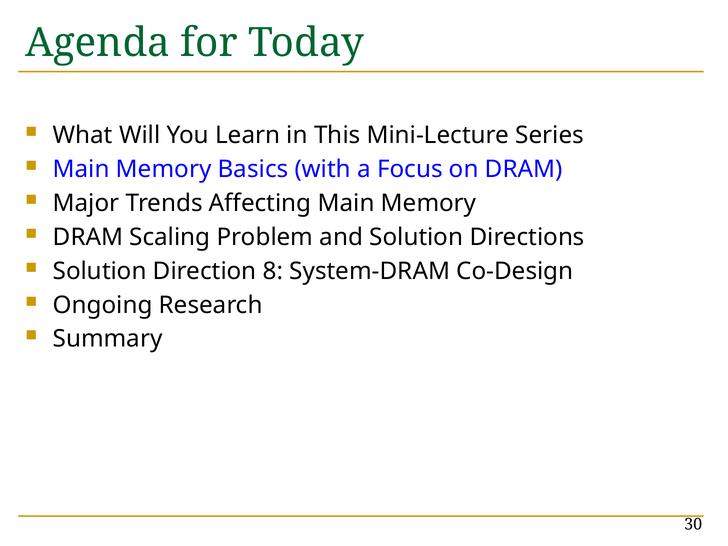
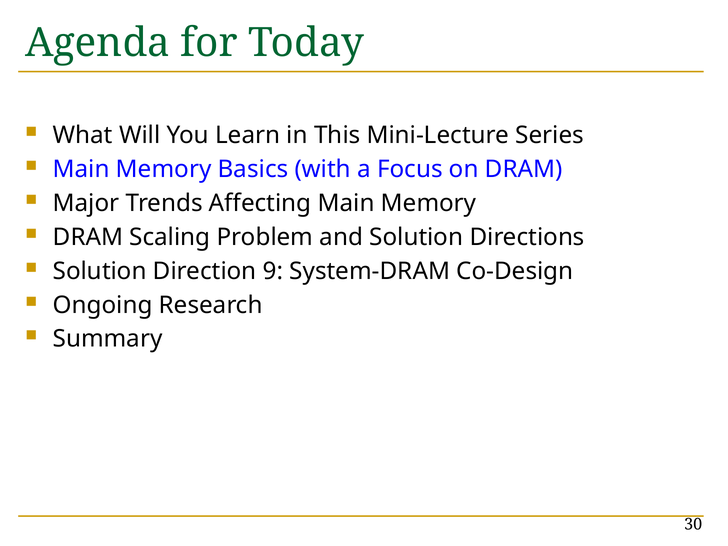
8: 8 -> 9
